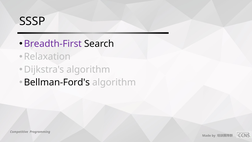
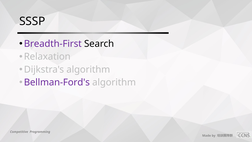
Bellman-Ford's colour: black -> purple
